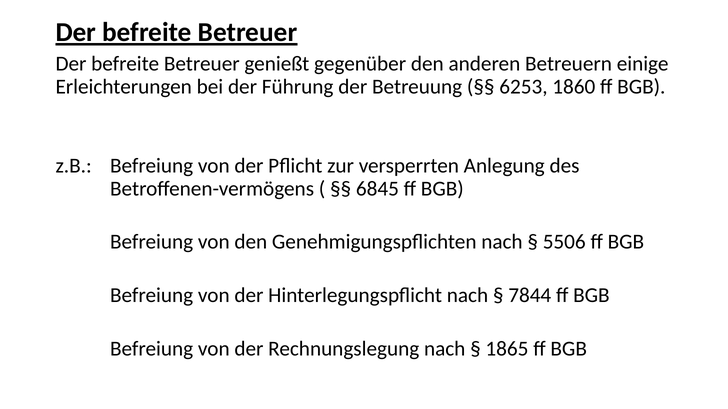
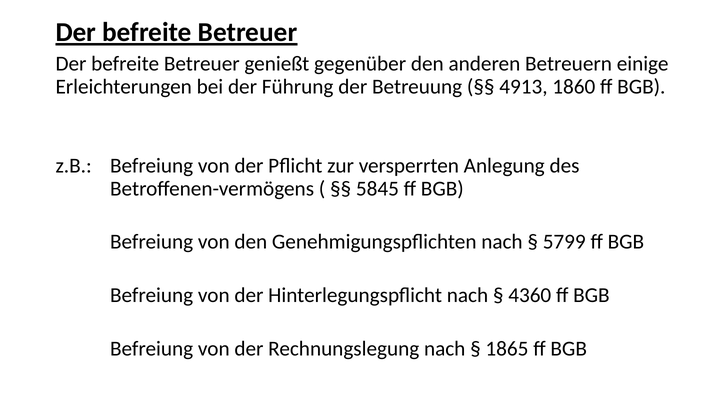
6253: 6253 -> 4913
6845: 6845 -> 5845
5506: 5506 -> 5799
7844: 7844 -> 4360
